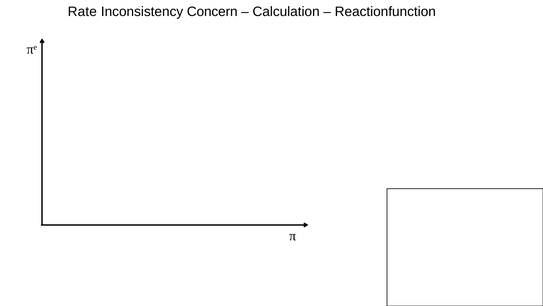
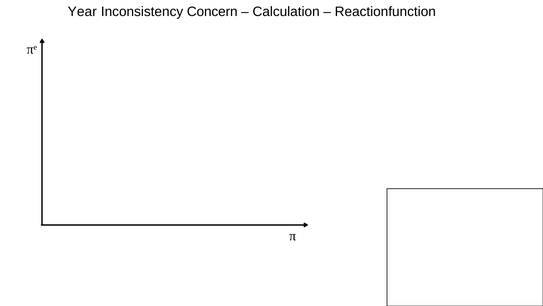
Rate: Rate -> Year
